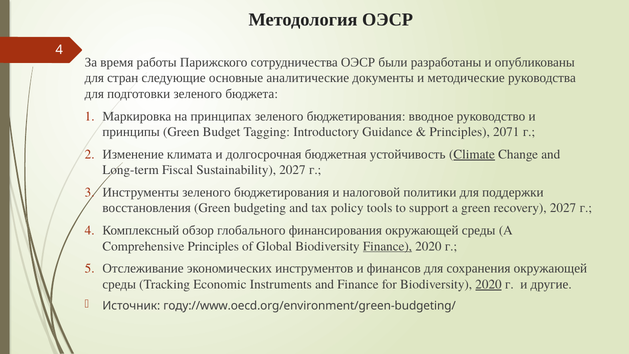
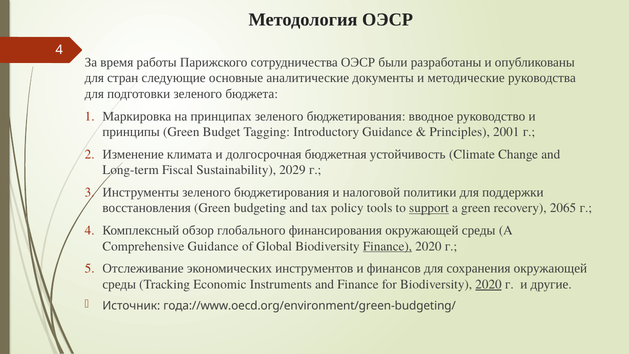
2071: 2071 -> 2001
Climate underline: present -> none
Sustainability 2027: 2027 -> 2029
support underline: none -> present
recovery 2027: 2027 -> 2065
Comprehensive Principles: Principles -> Guidance
году://www.oecd.org/environment/green-budgeting/: году://www.oecd.org/environment/green-budgeting/ -> года://www.oecd.org/environment/green-budgeting/
